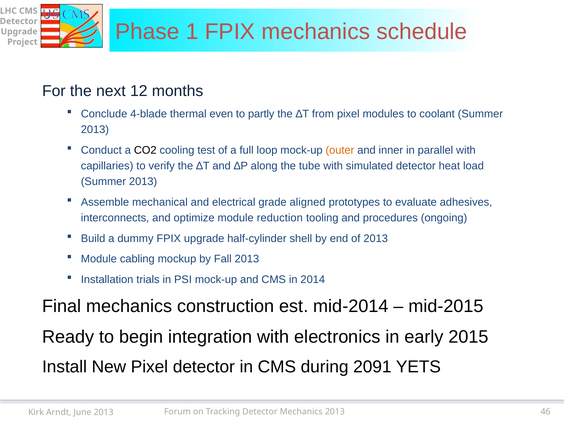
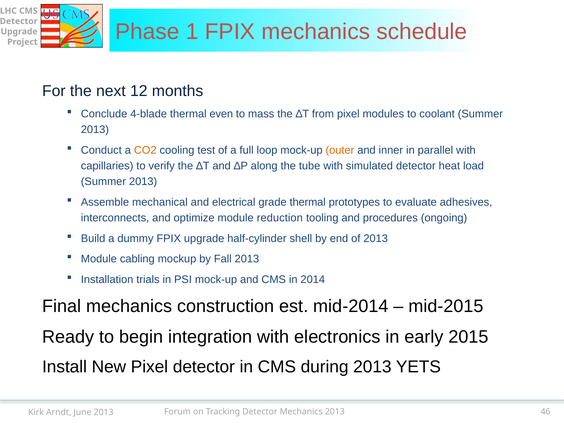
partly: partly -> mass
CO2 colour: black -> orange
grade aligned: aligned -> thermal
during 2091: 2091 -> 2013
